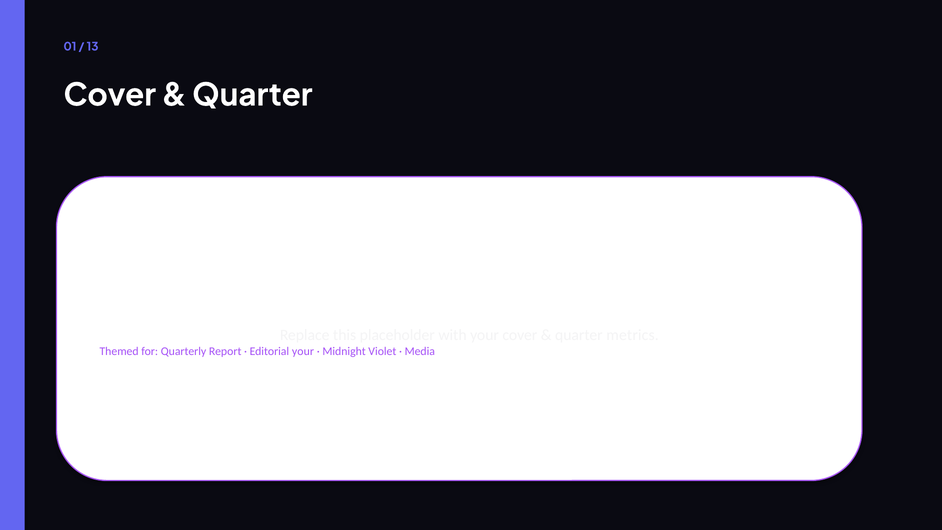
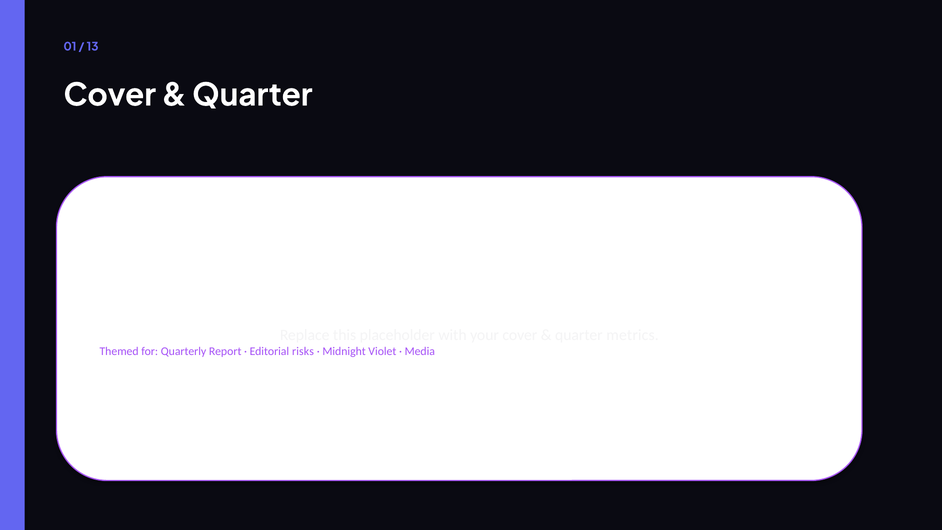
Editorial your: your -> risks
